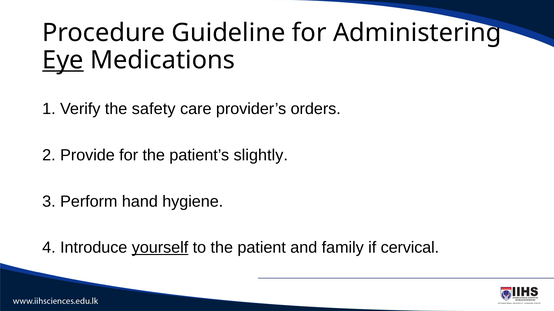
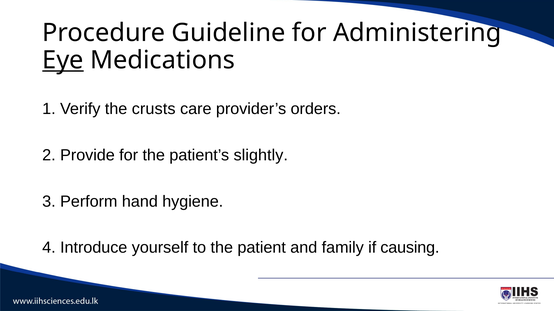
safety: safety -> crusts
yourself underline: present -> none
cervical: cervical -> causing
